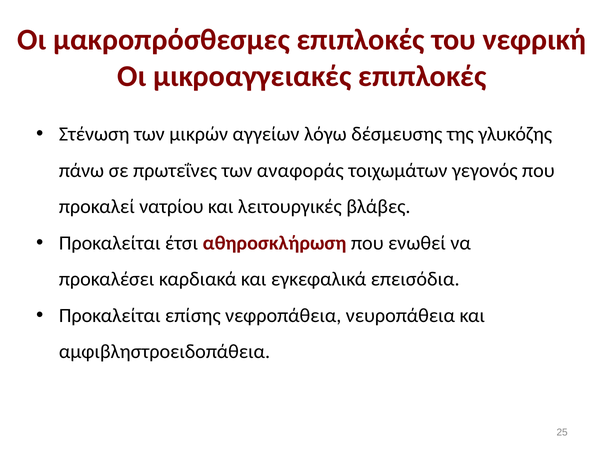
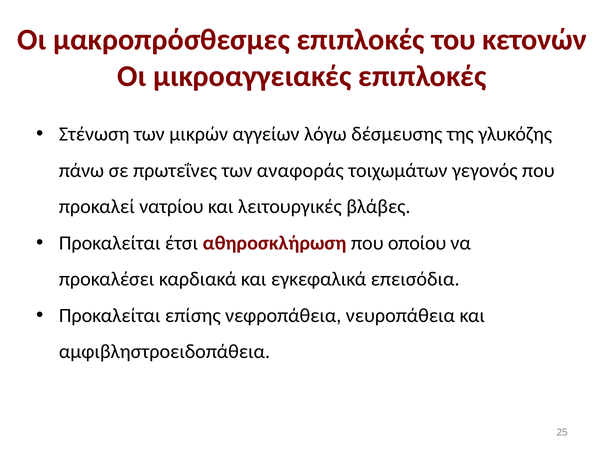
νεφρική: νεφρική -> κετονών
ενωθεί: ενωθεί -> οποίου
